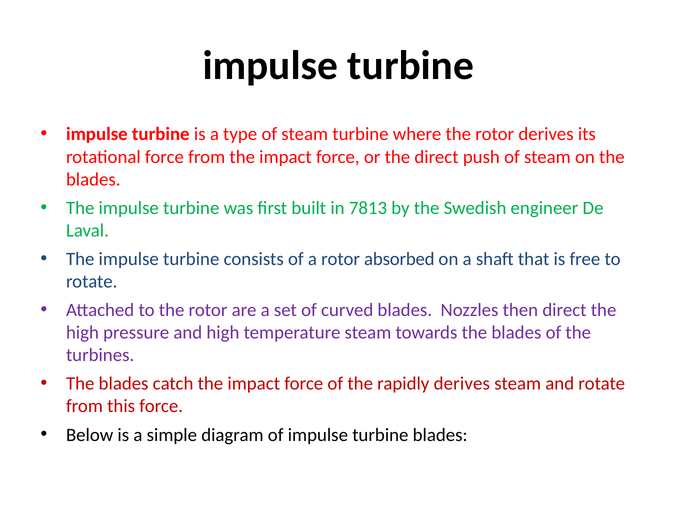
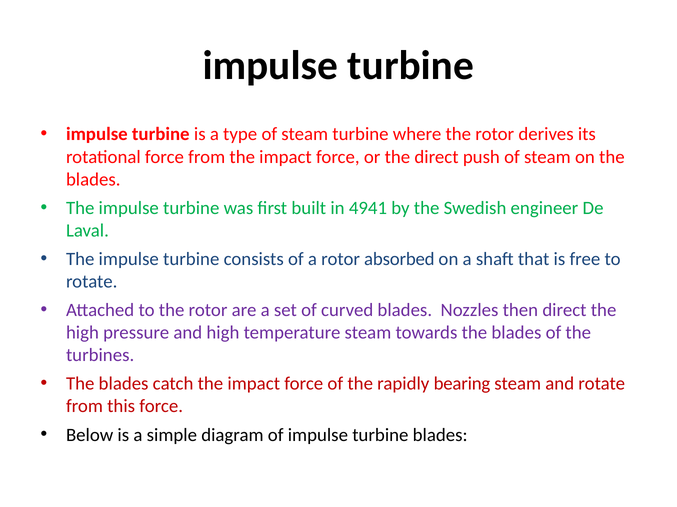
7813: 7813 -> 4941
rapidly derives: derives -> bearing
